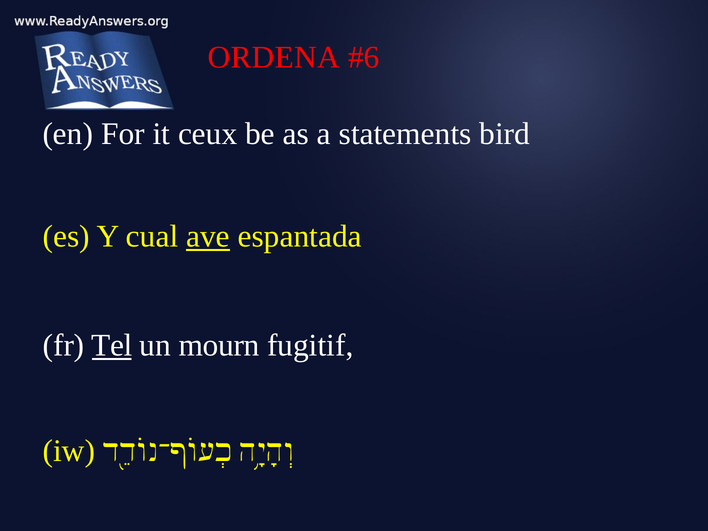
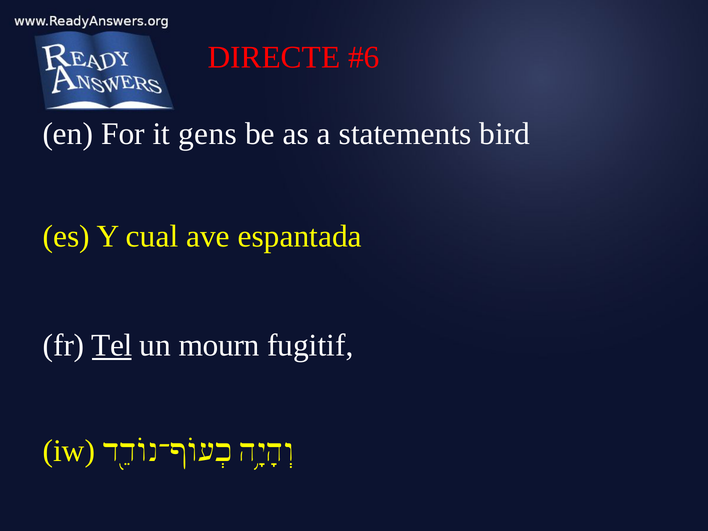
ORDENA: ORDENA -> DIRECTE
ceux: ceux -> gens
ave underline: present -> none
